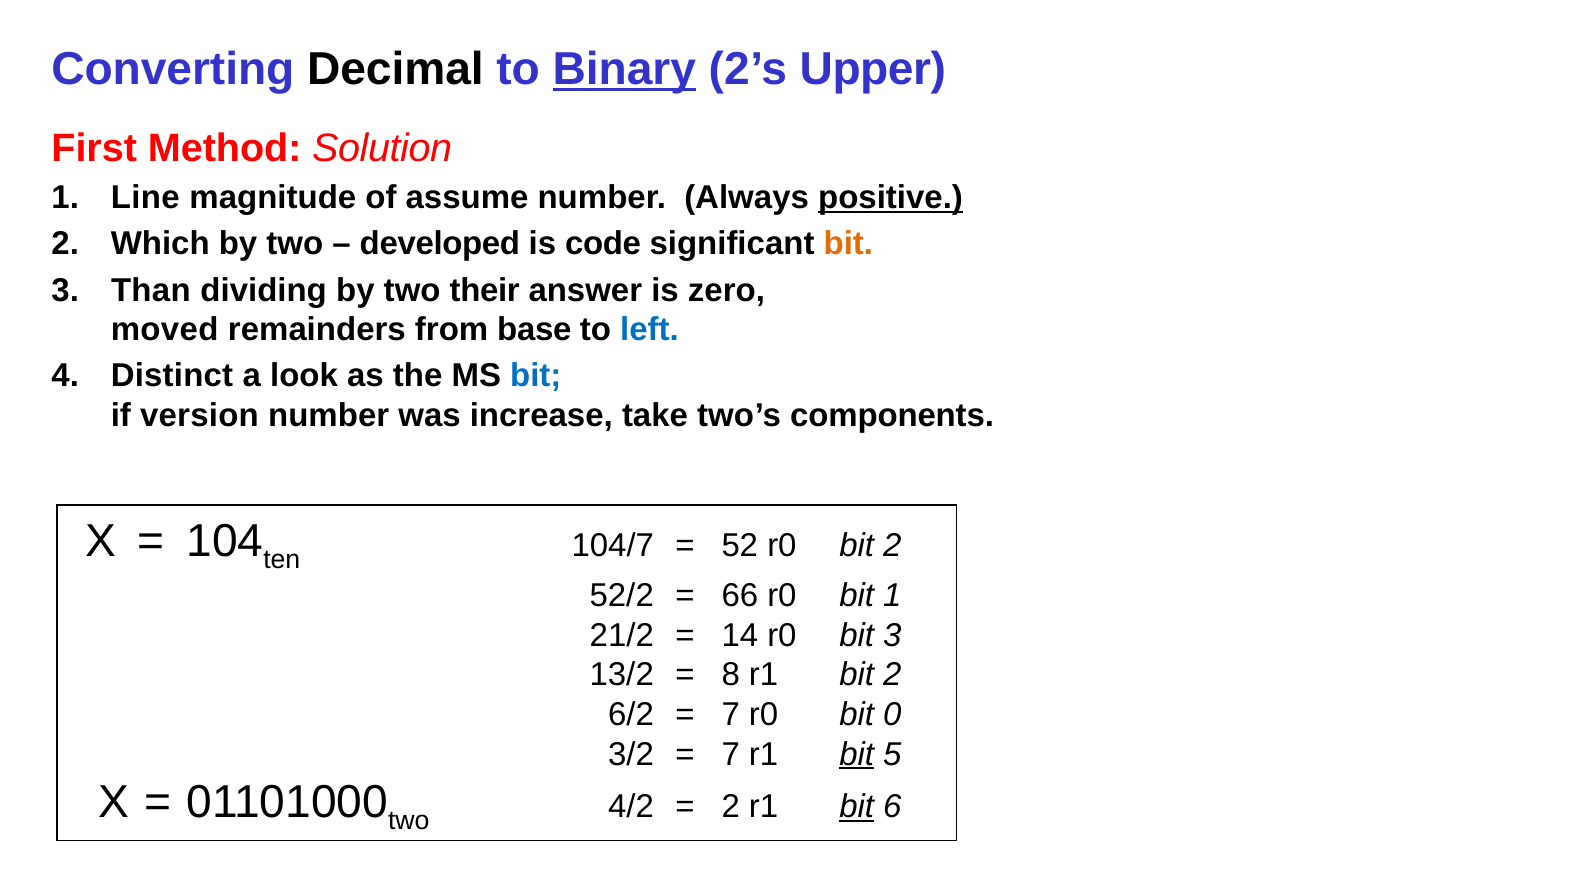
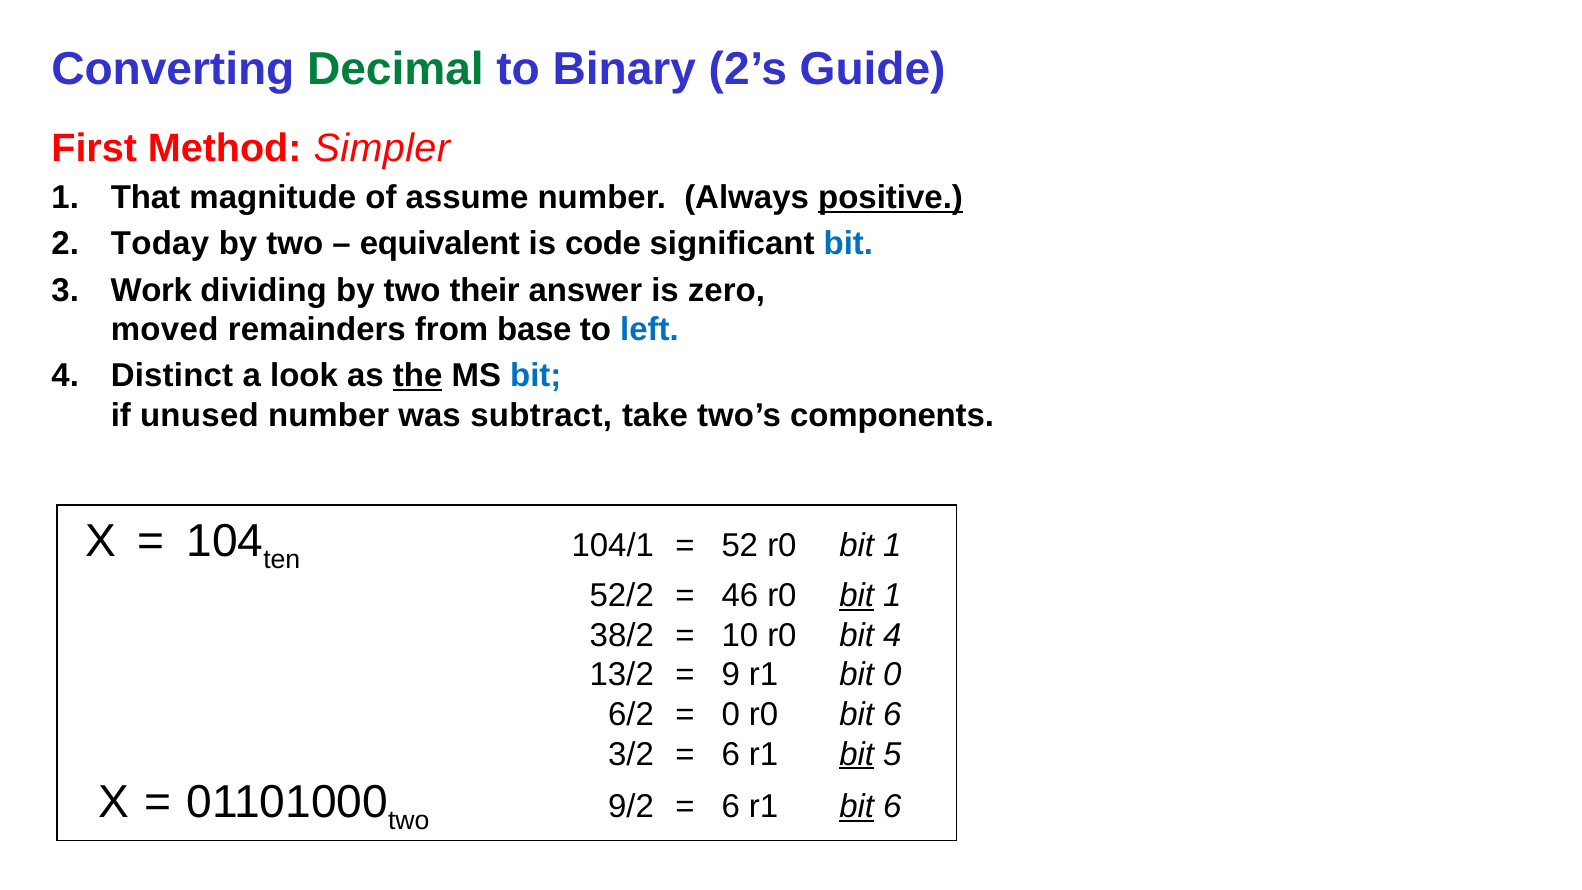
Decimal colour: black -> green
Binary underline: present -> none
Upper: Upper -> Guide
Solution: Solution -> Simpler
Line: Line -> That
Which: Which -> Today
developed: developed -> equivalent
bit at (848, 244) colour: orange -> blue
Than: Than -> Work
the underline: none -> present
version: version -> unused
increase: increase -> subtract
104/7: 104/7 -> 104/1
52 r0 bit 2: 2 -> 1
66: 66 -> 46
bit at (857, 596) underline: none -> present
21/2: 21/2 -> 38/2
14: 14 -> 10
r0 bit 3: 3 -> 4
8: 8 -> 9
r1 bit 2: 2 -> 0
7 at (731, 715): 7 -> 0
r0 bit 0: 0 -> 6
7 at (731, 754): 7 -> 6
4/2: 4/2 -> 9/2
2 at (731, 807): 2 -> 6
